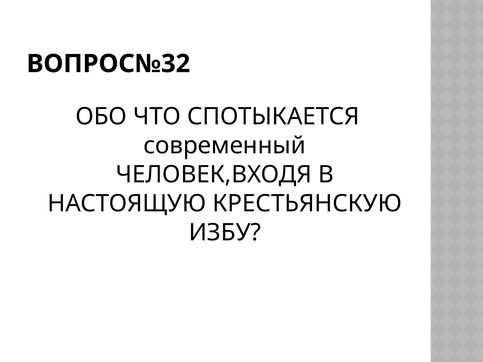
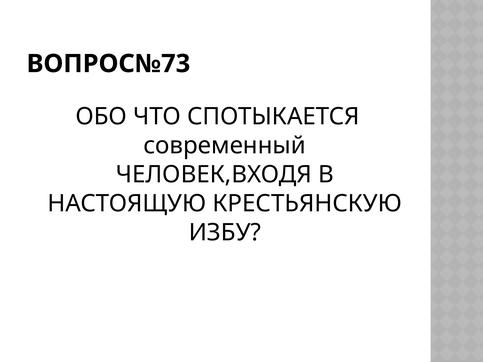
ВОПРОС№32: ВОПРОС№32 -> ВОПРОС№73
